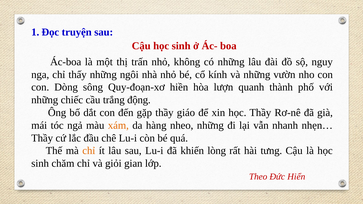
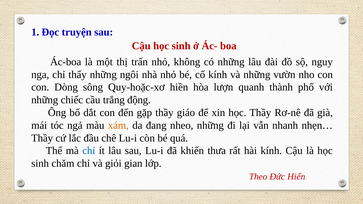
Quy-đoạn-xơ: Quy-đoạn-xơ -> Quy-hoặc-xơ
hàng: hàng -> đang
chỉ at (89, 151) colour: orange -> blue
lòng: lòng -> thưa
hài tưng: tưng -> kính
